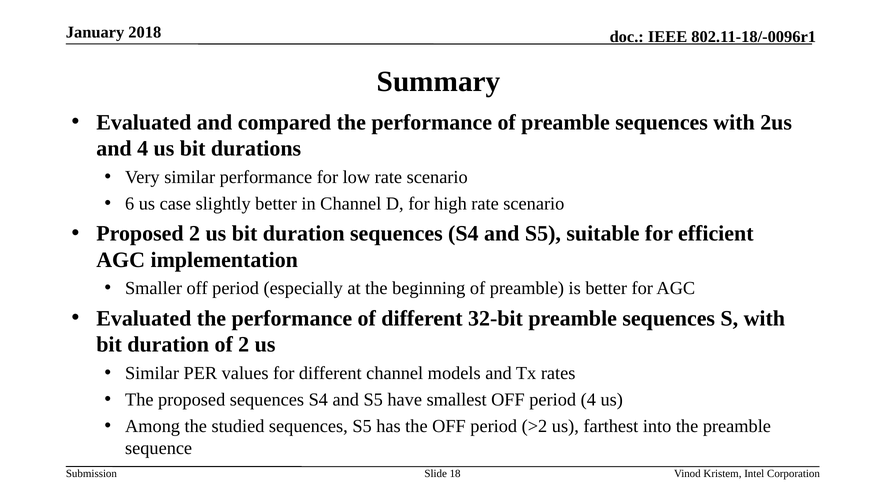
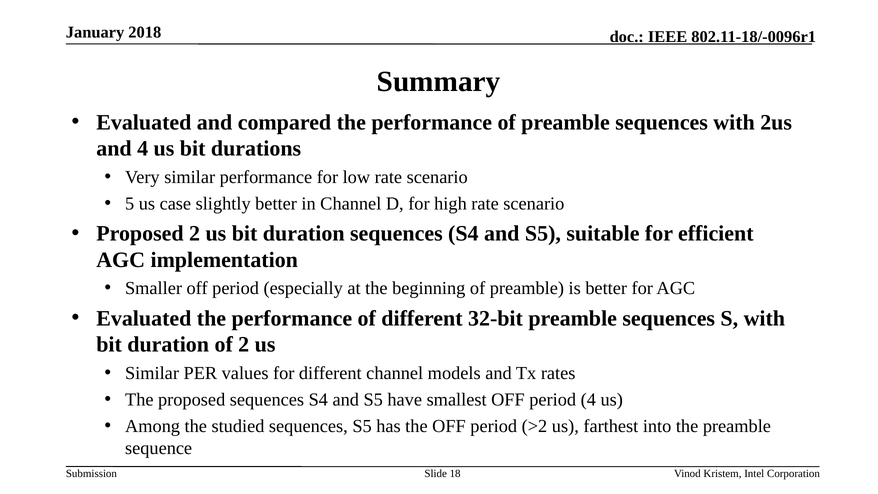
6: 6 -> 5
